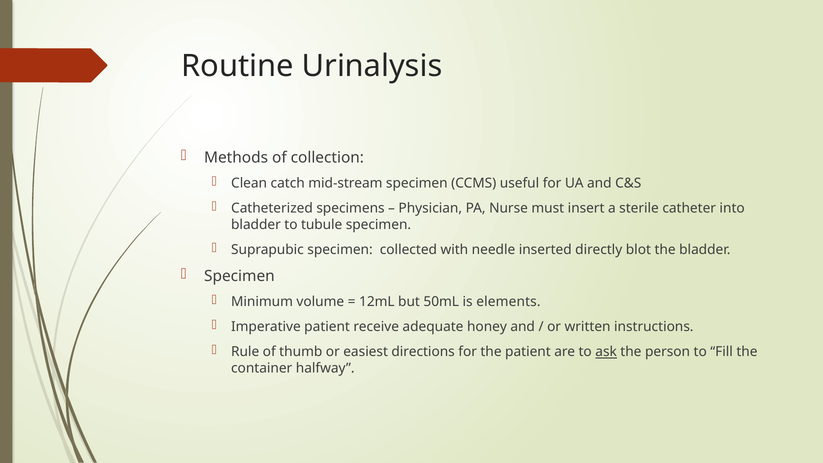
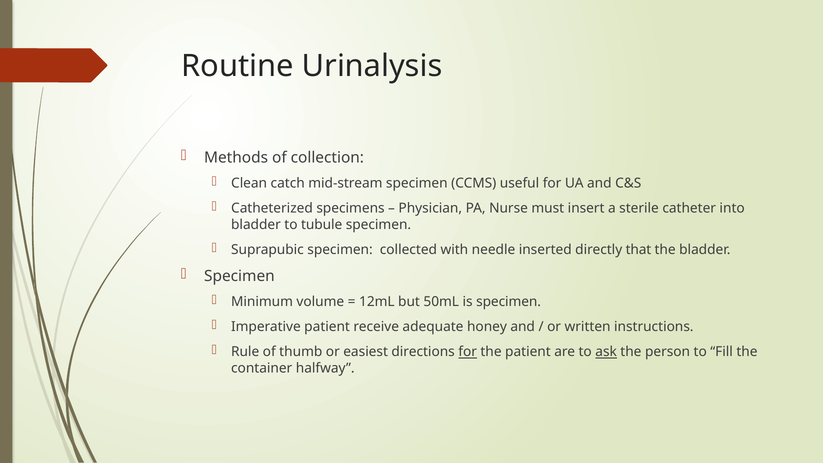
blot: blot -> that
is elements: elements -> specimen
for at (468, 352) underline: none -> present
